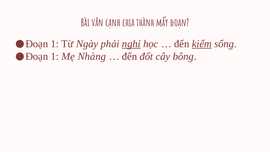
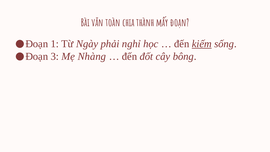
cạnh: cạnh -> toàn
nghỉ underline: present -> none
1 at (55, 56): 1 -> 3
